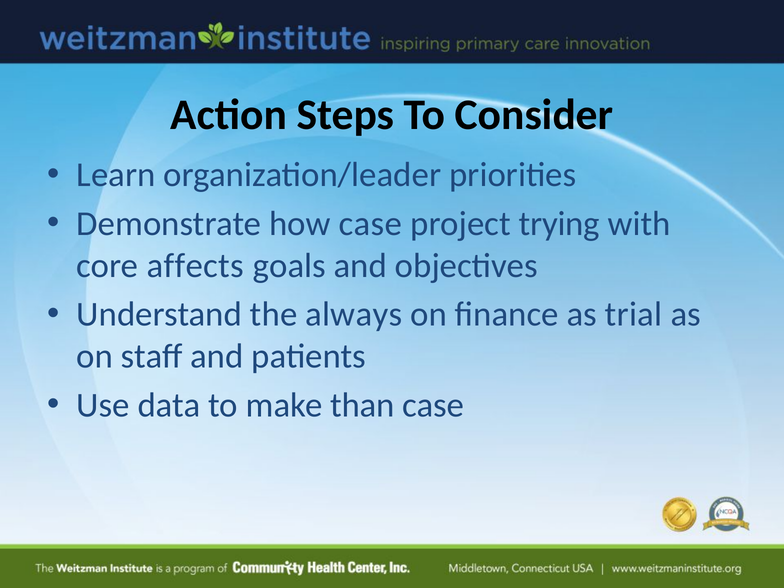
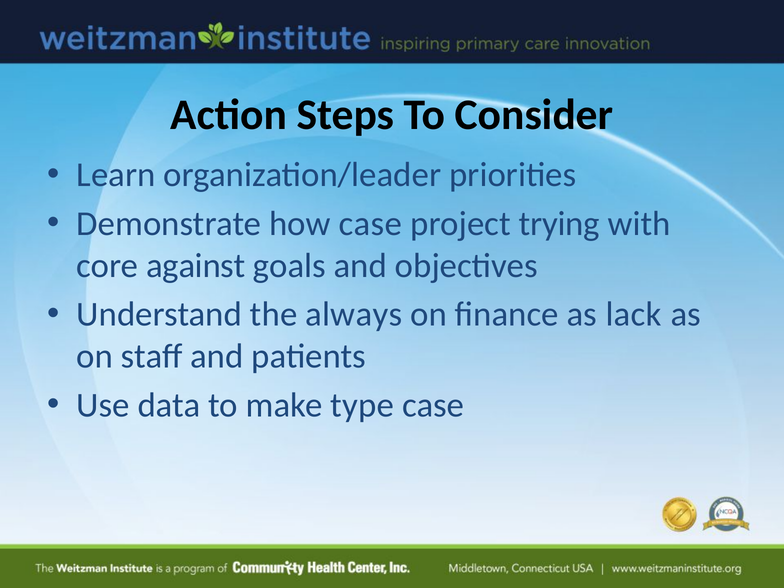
affects: affects -> against
trial: trial -> lack
than: than -> type
